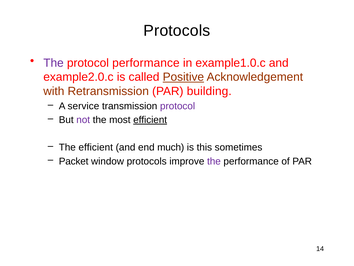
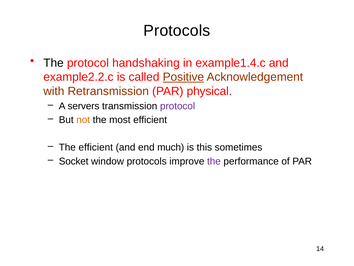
The at (54, 63) colour: purple -> black
protocol performance: performance -> handshaking
example1.0.c: example1.0.c -> example1.4.c
example2.0.c: example2.0.c -> example2.2.c
building: building -> physical
service: service -> servers
not colour: purple -> orange
efficient at (150, 120) underline: present -> none
Packet: Packet -> Socket
